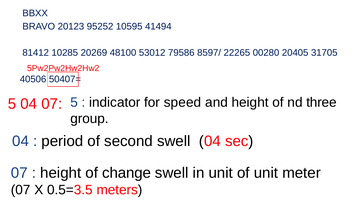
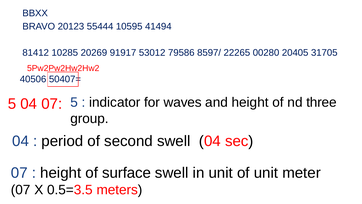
95252: 95252 -> 55444
48100: 48100 -> 91917
speed: speed -> waves
change: change -> surface
